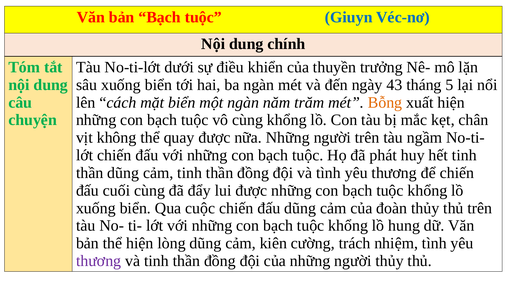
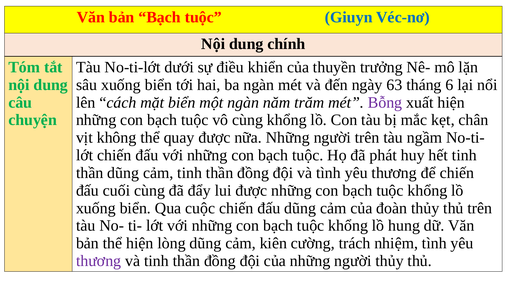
43: 43 -> 63
5: 5 -> 6
Bỗng colour: orange -> purple
